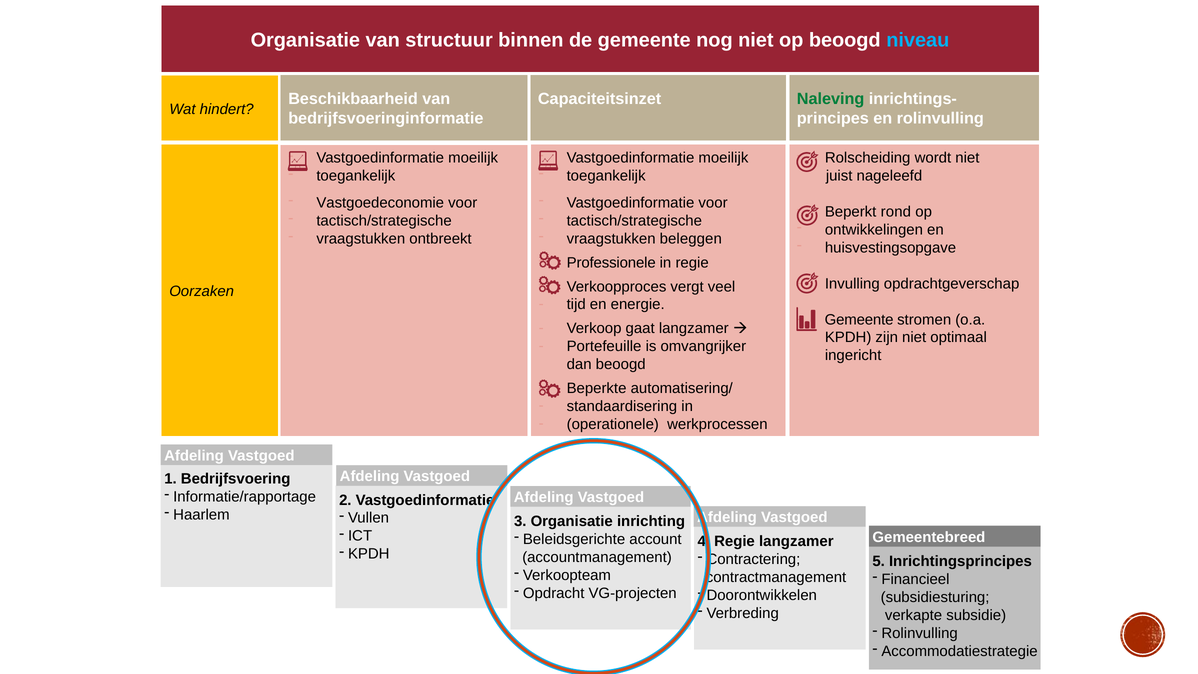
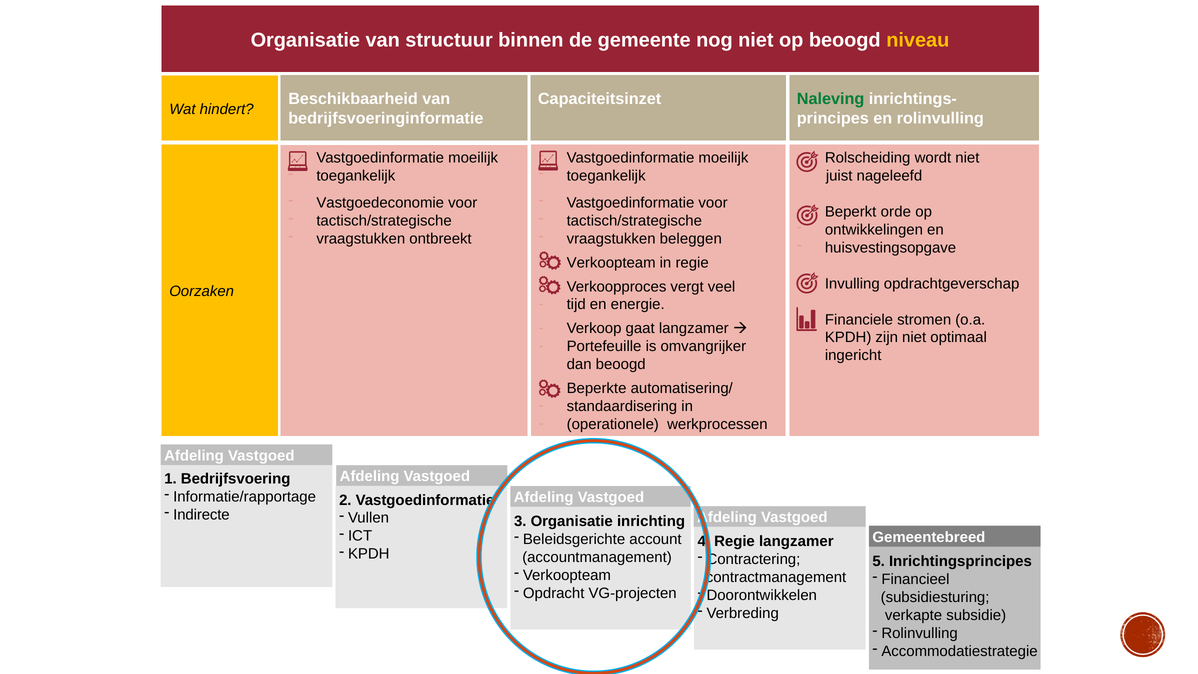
niveau colour: light blue -> yellow
rond: rond -> orde
Professionele at (611, 263): Professionele -> Verkoopteam
Gemeente at (859, 320): Gemeente -> Financiele
Haarlem: Haarlem -> Indirecte
